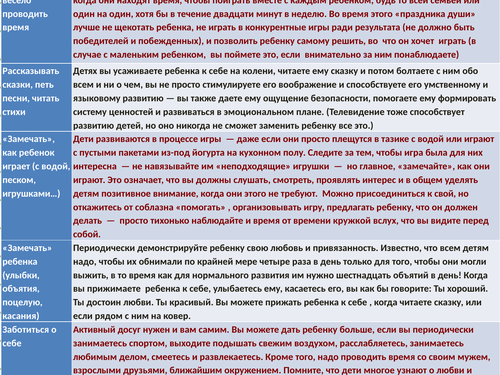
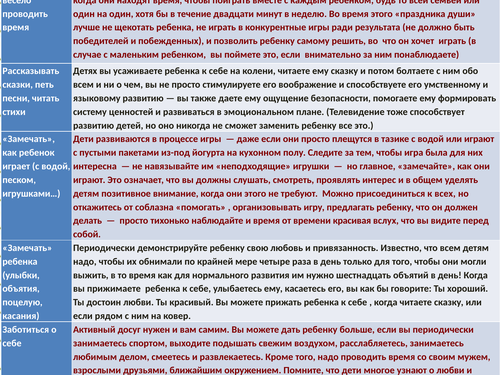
свой: свой -> всех
кружкой: кружкой -> красивая
